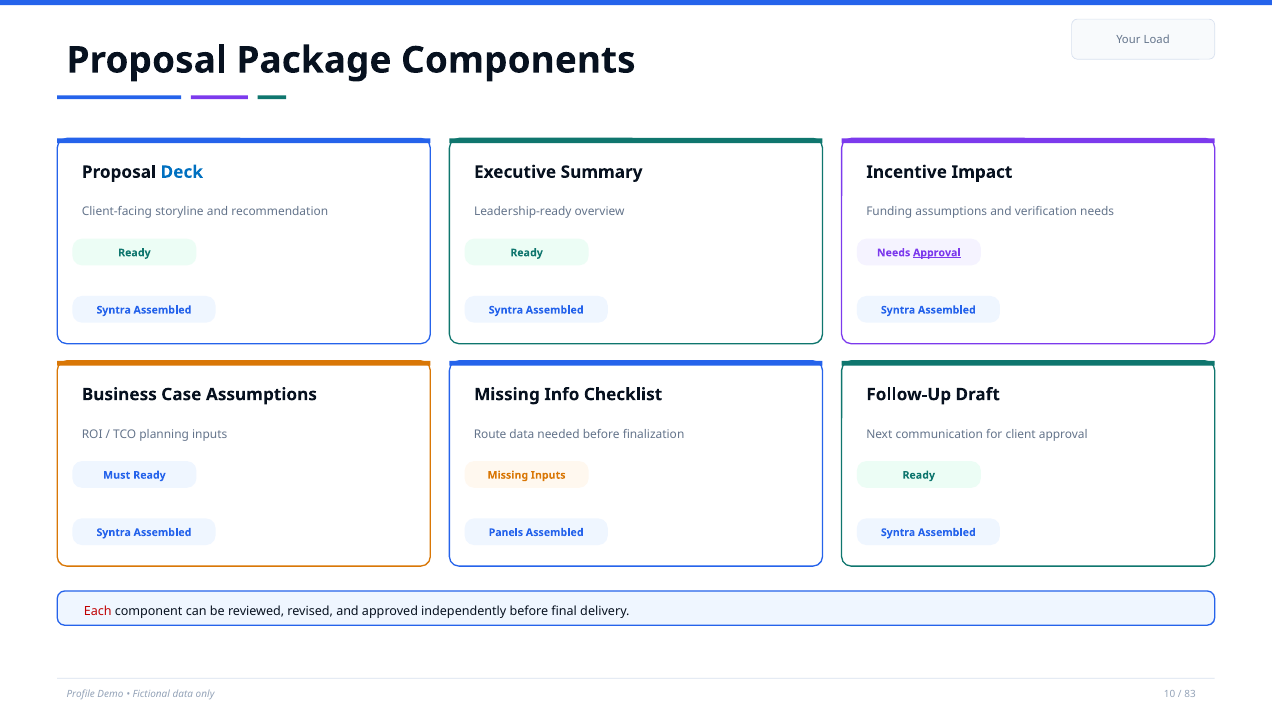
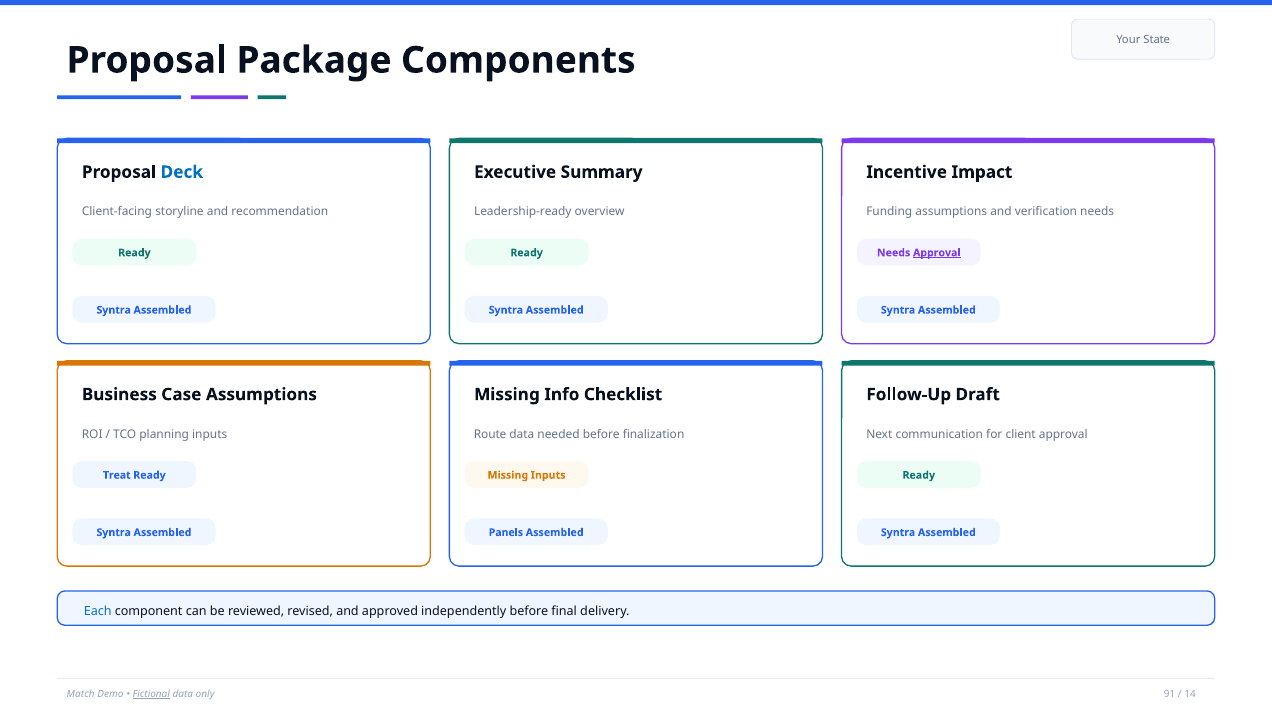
Load: Load -> State
Must: Must -> Treat
Each colour: red -> blue
Profile: Profile -> Match
Fictional underline: none -> present
10: 10 -> 91
83: 83 -> 14
